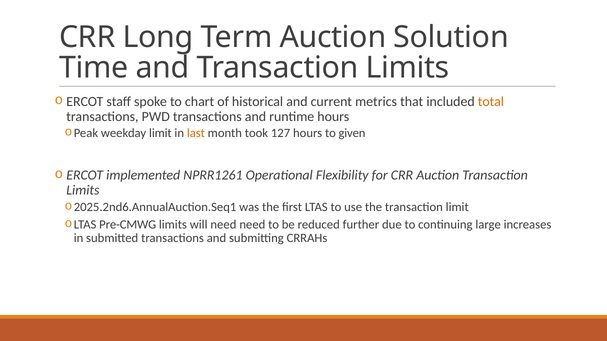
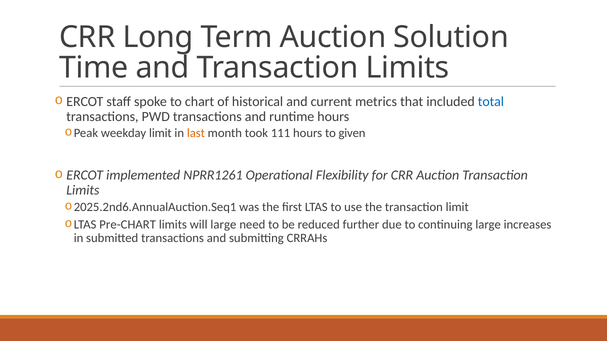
total colour: orange -> blue
127: 127 -> 111
Pre-CMWG: Pre-CMWG -> Pre-CHART
will need: need -> large
